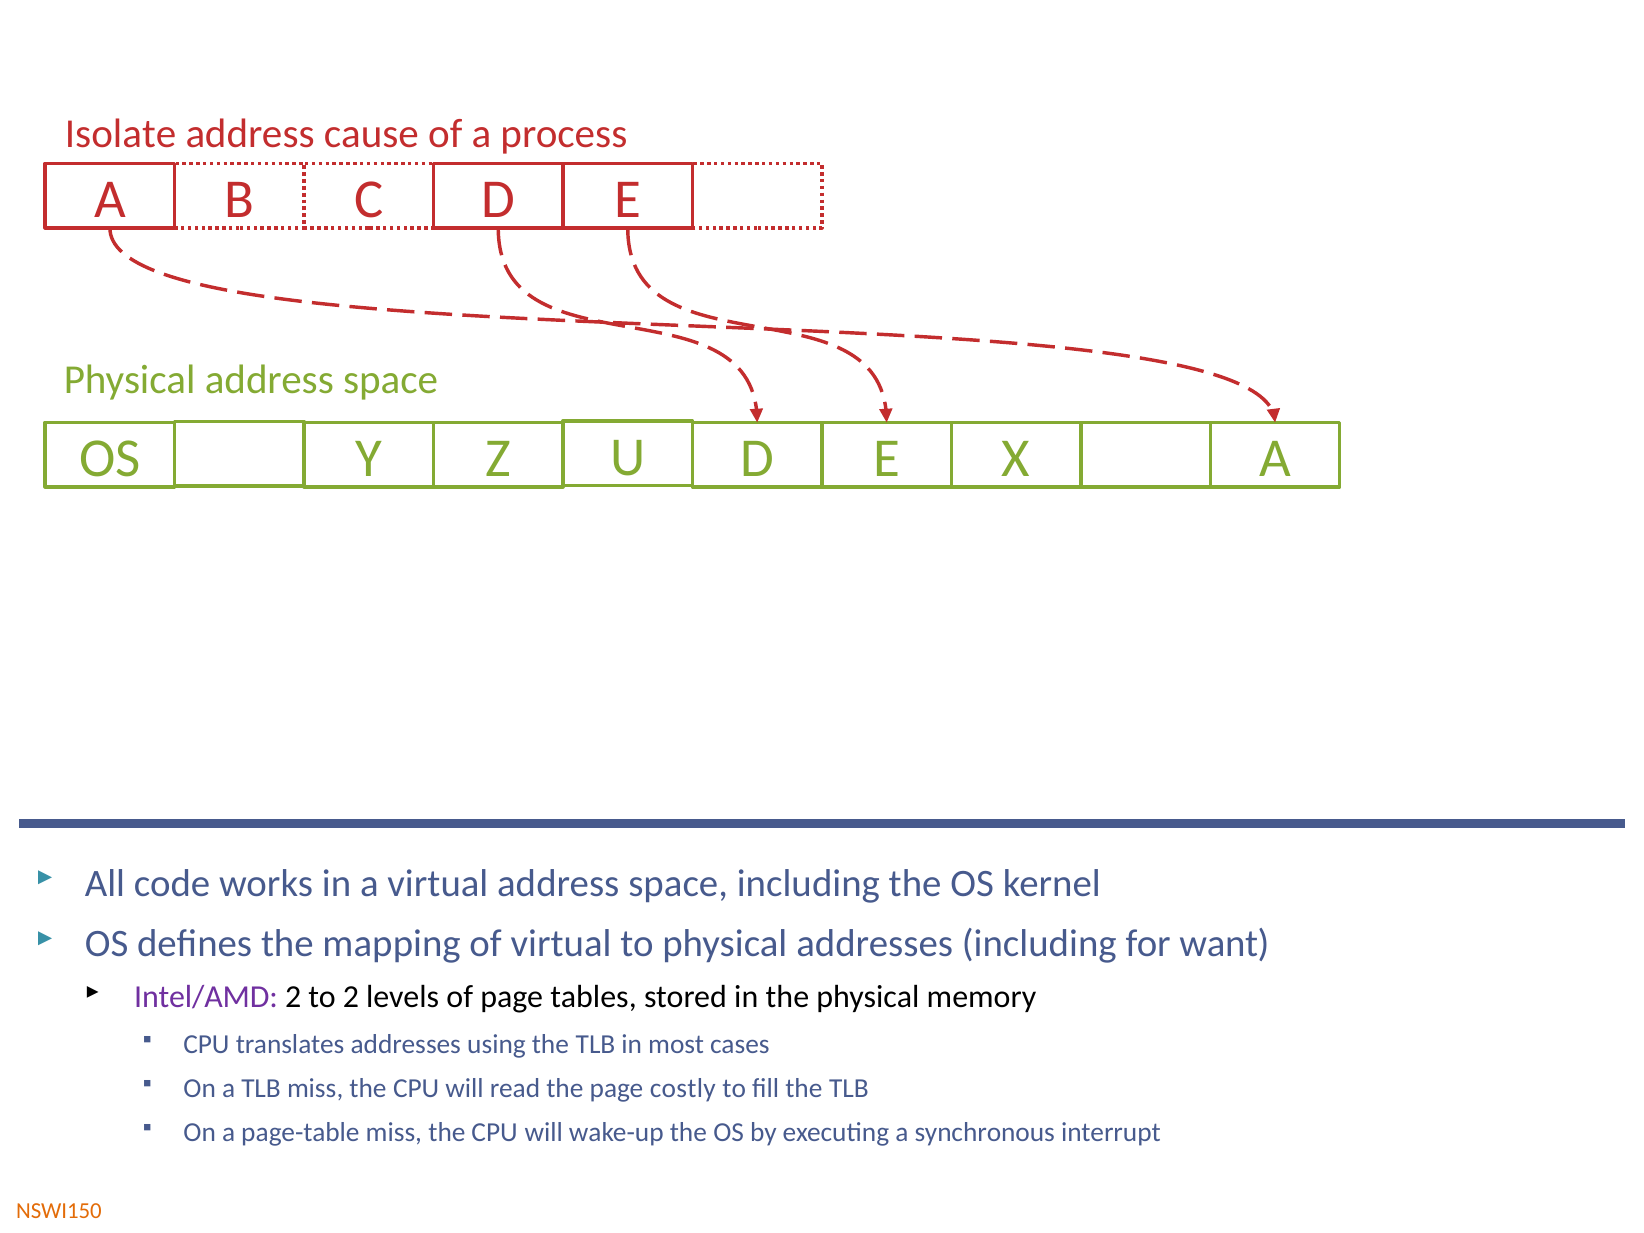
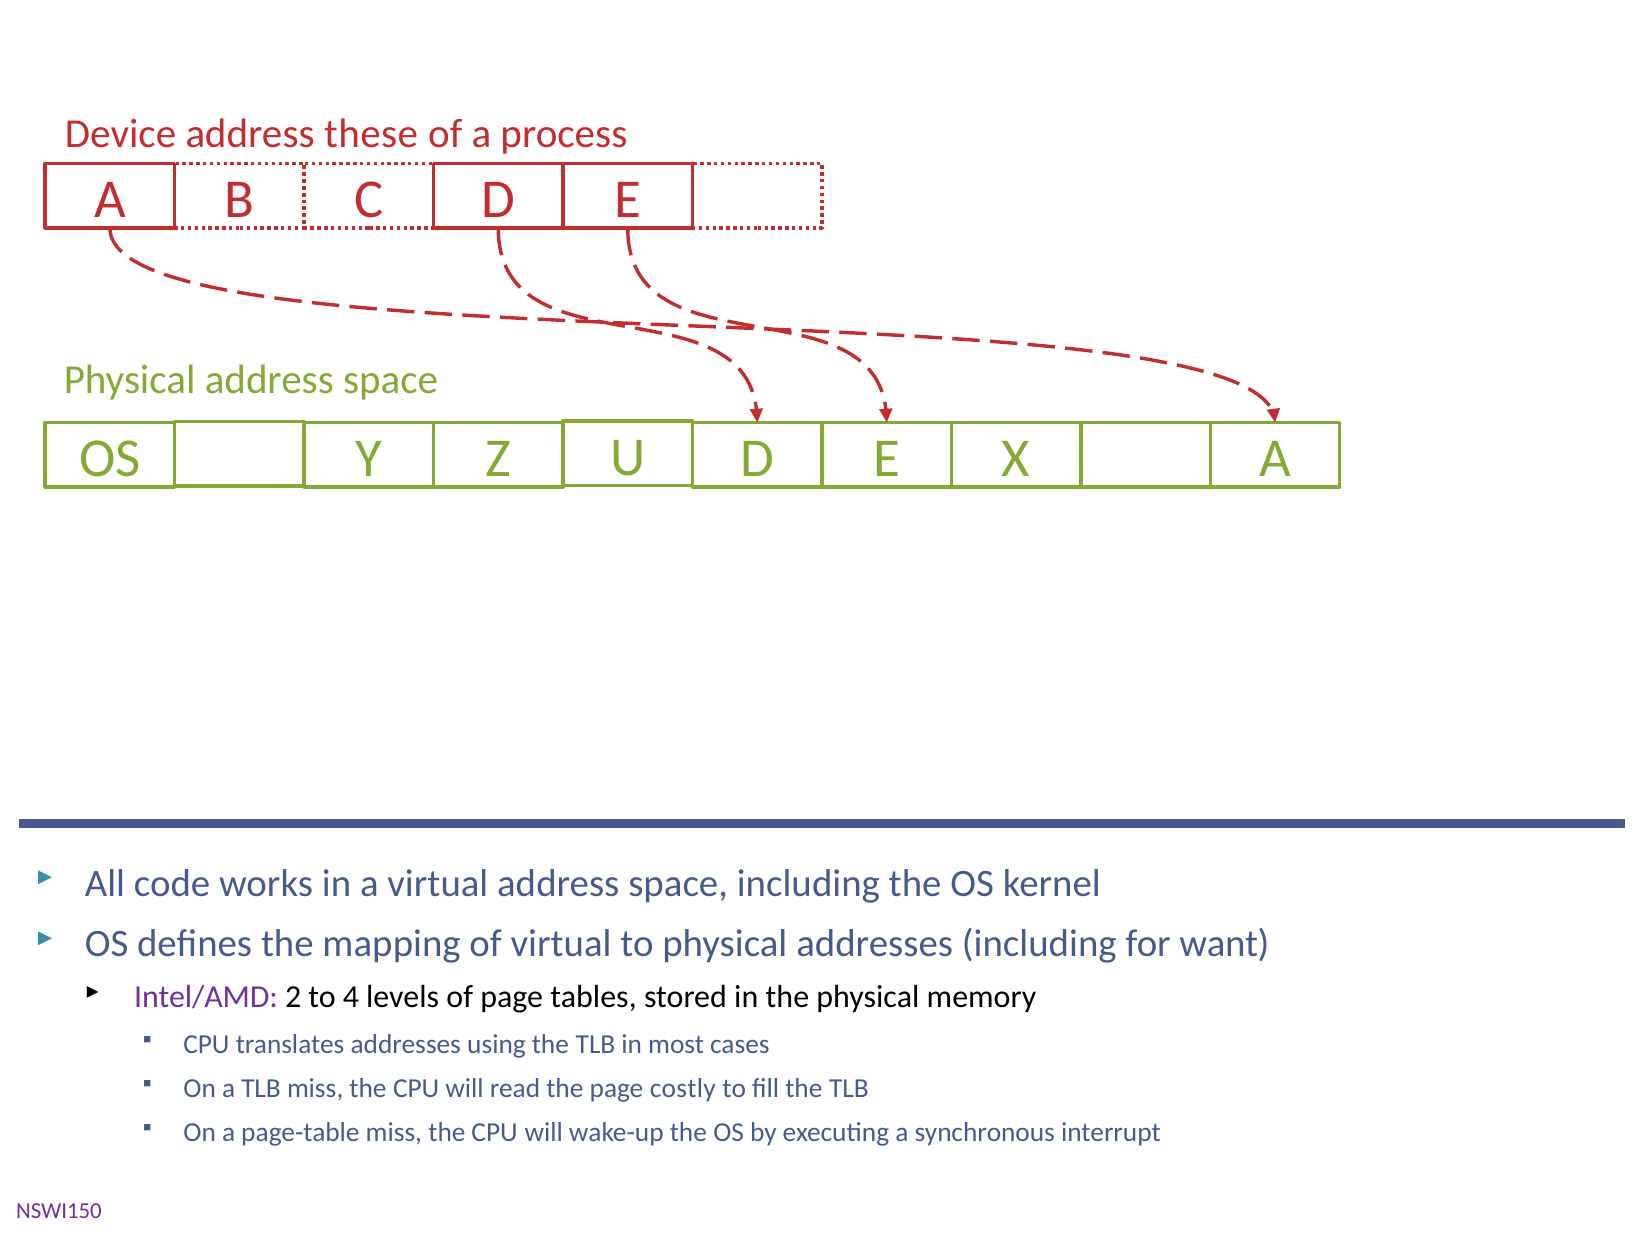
Isolate: Isolate -> Device
cause: cause -> these
to 2: 2 -> 4
NSWI150 colour: orange -> purple
